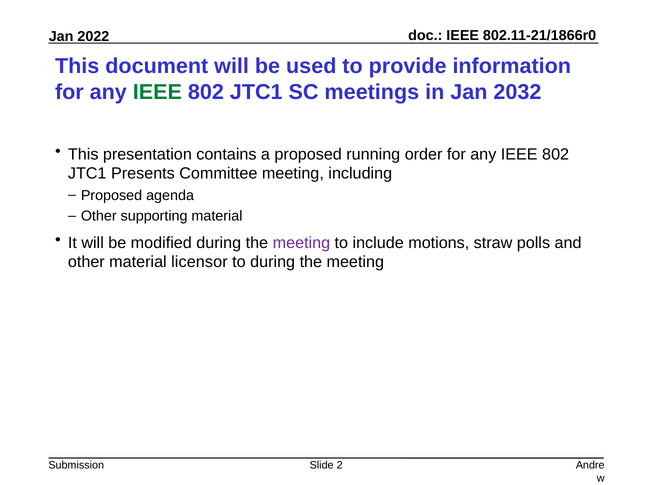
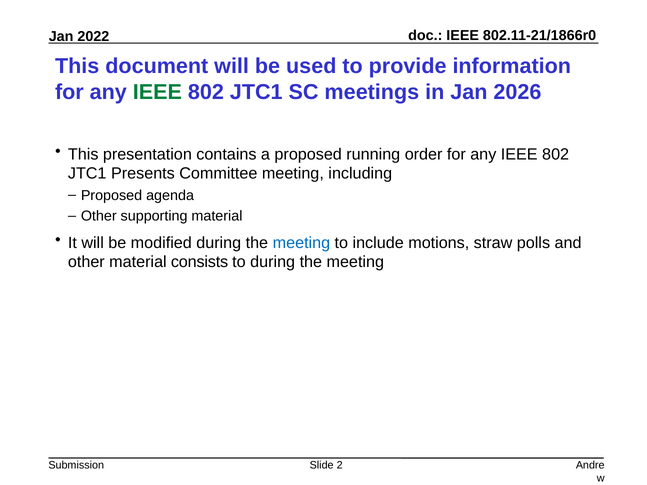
2032: 2032 -> 2026
meeting at (301, 243) colour: purple -> blue
licensor: licensor -> consists
